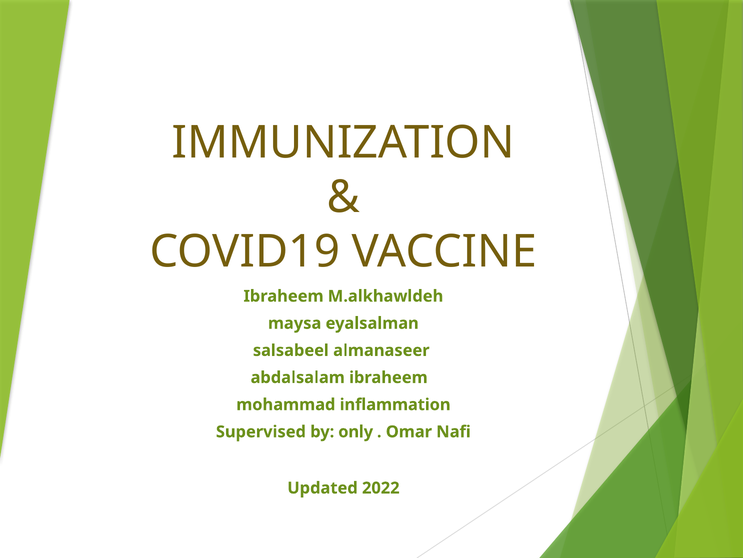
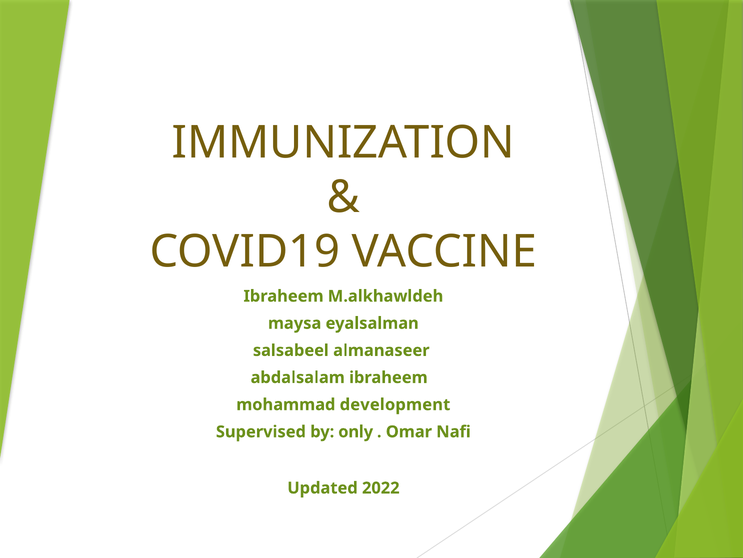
inflammation: inflammation -> development
